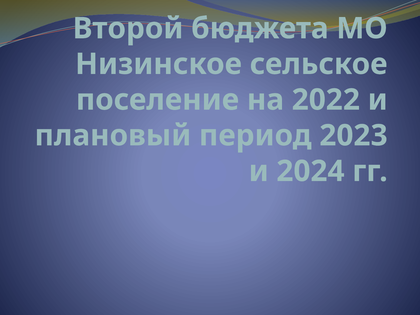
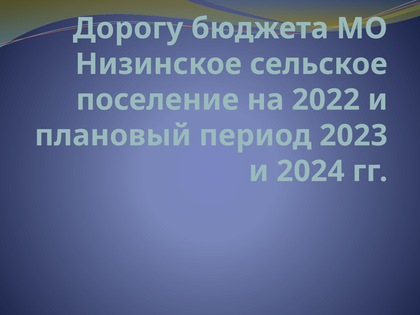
Второй: Второй -> Дорогу
